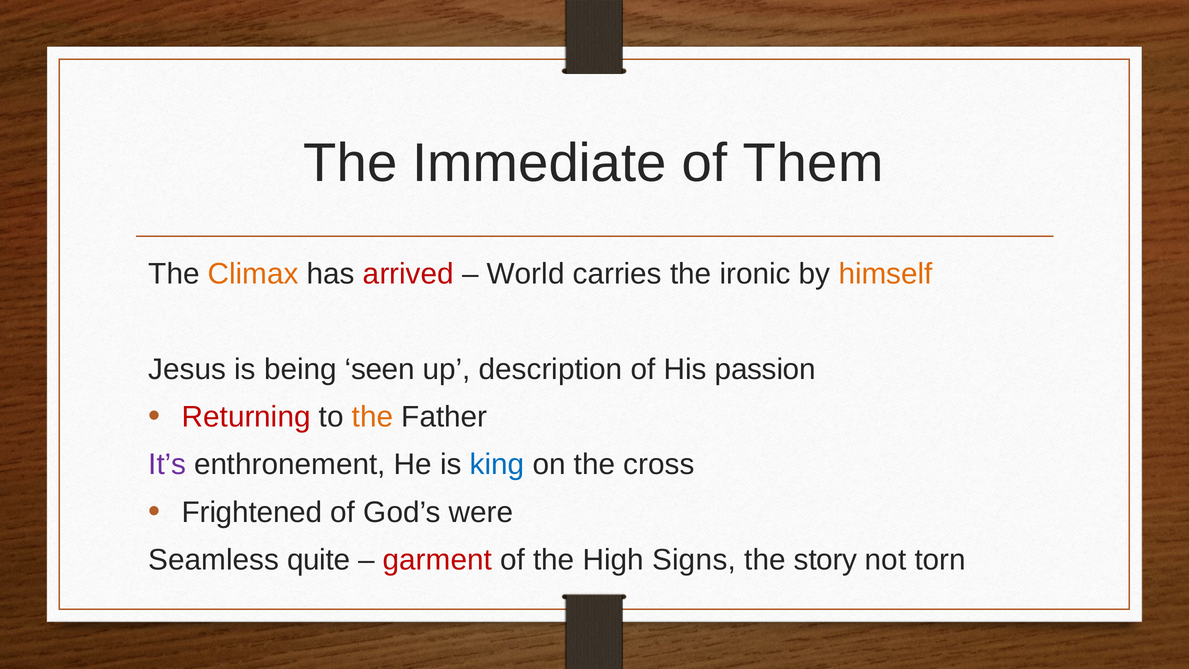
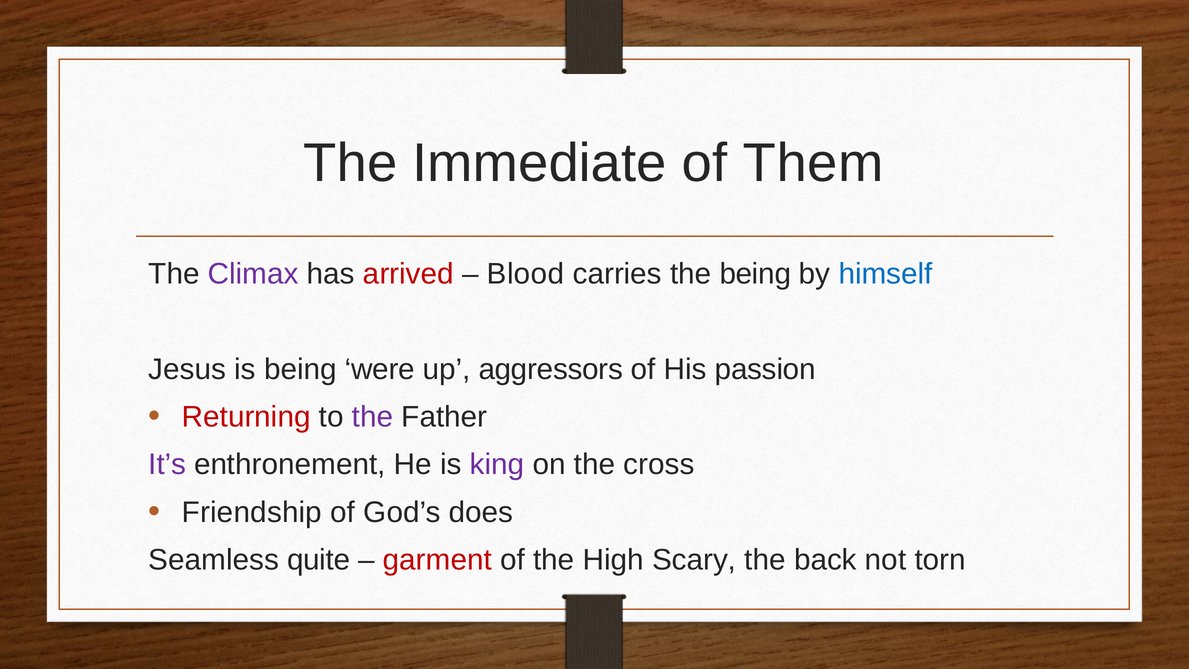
Climax colour: orange -> purple
World: World -> Blood
the ironic: ironic -> being
himself colour: orange -> blue
seen: seen -> were
description: description -> aggressors
the at (373, 417) colour: orange -> purple
king colour: blue -> purple
Frightened: Frightened -> Friendship
were: were -> does
Signs: Signs -> Scary
story: story -> back
